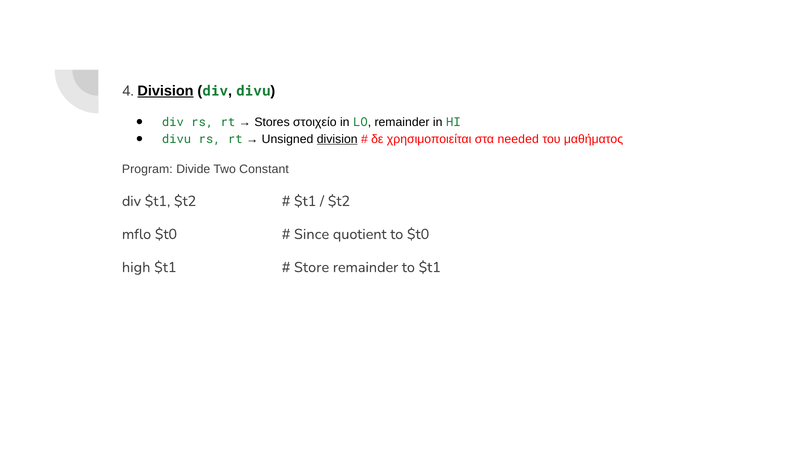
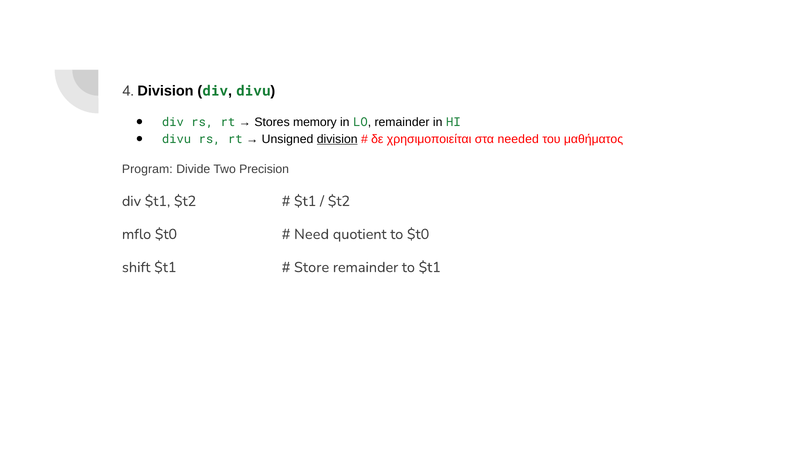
Division at (165, 91) underline: present -> none
στοιχείο: στοιχείο -> memory
Constant: Constant -> Precision
Since: Since -> Need
high: high -> shift
